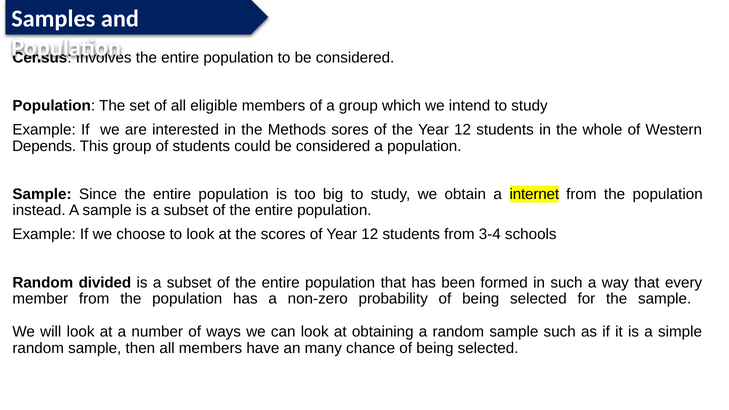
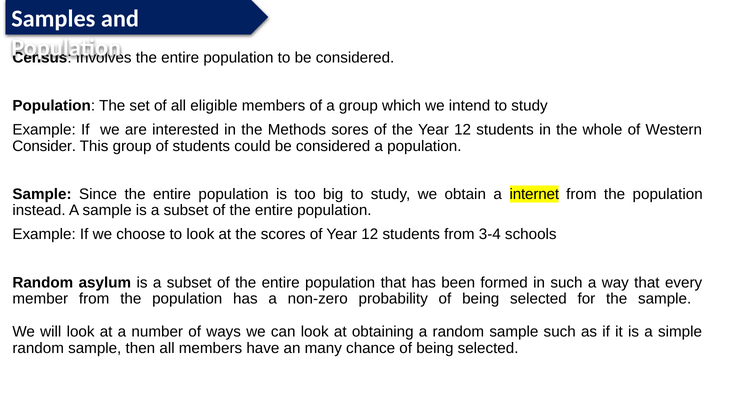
Depends: Depends -> Consider
divided: divided -> asylum
